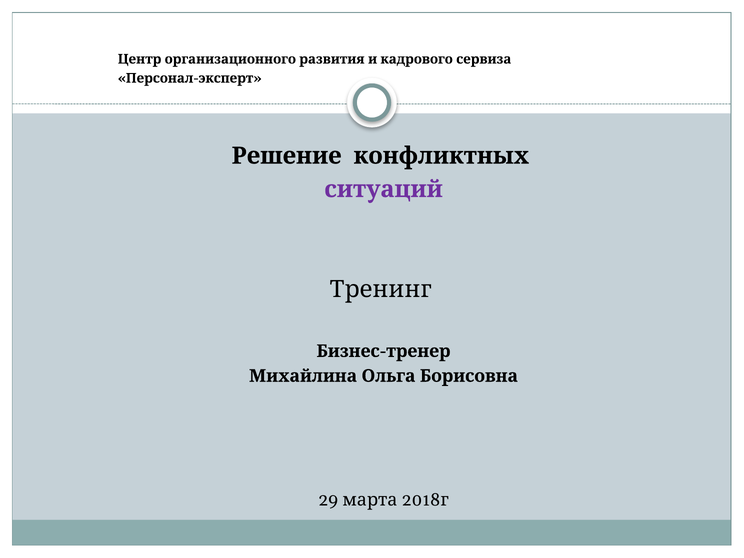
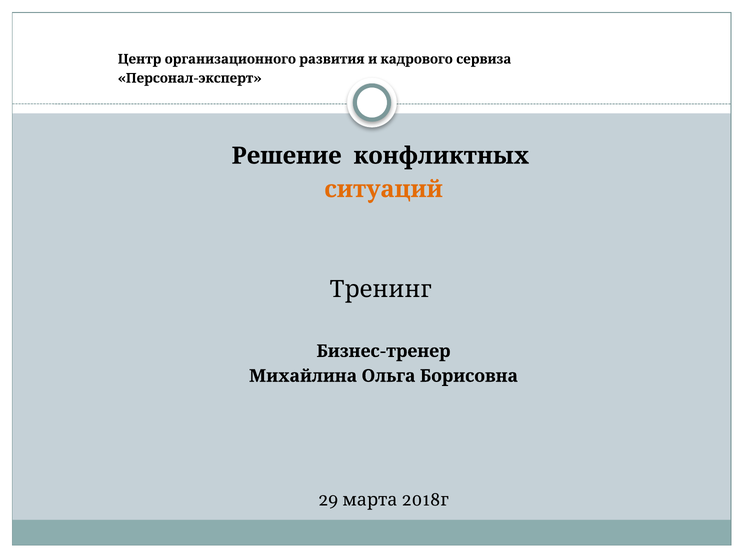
ситуаций colour: purple -> orange
